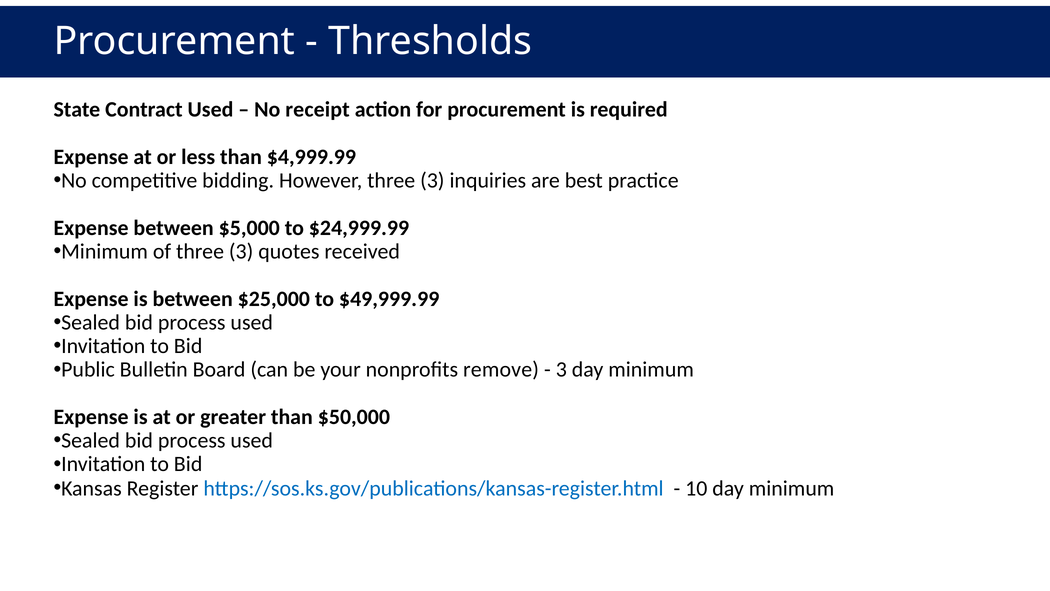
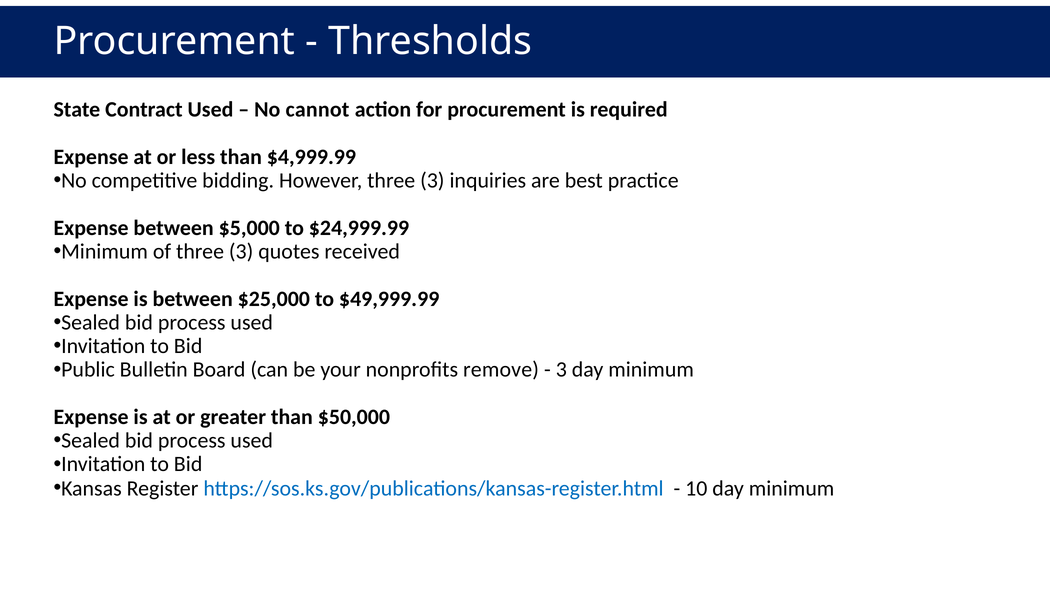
receipt: receipt -> cannot
